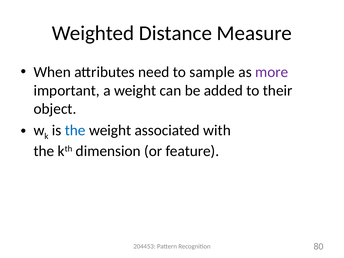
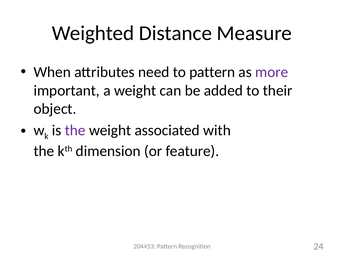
to sample: sample -> pattern
the at (75, 130) colour: blue -> purple
80: 80 -> 24
